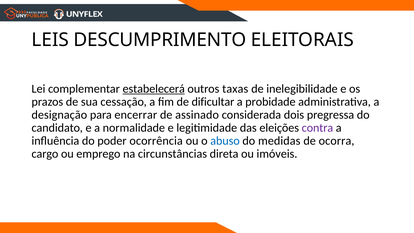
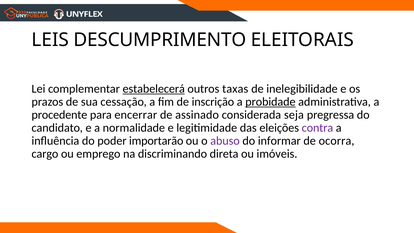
dificultar: dificultar -> inscrição
probidade underline: none -> present
designação: designação -> procedente
dois: dois -> seja
ocorrência: ocorrência -> importarão
abuso colour: blue -> purple
medidas: medidas -> informar
circunstâncias: circunstâncias -> discriminando
